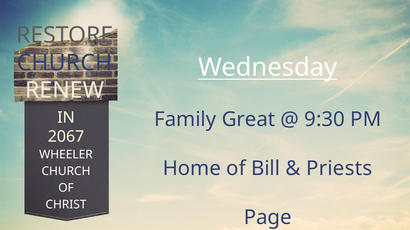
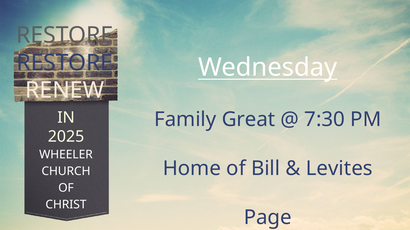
CHURCH at (65, 63): CHURCH -> RESTORE
9:30: 9:30 -> 7:30
2067: 2067 -> 2025
Priests: Priests -> Levites
